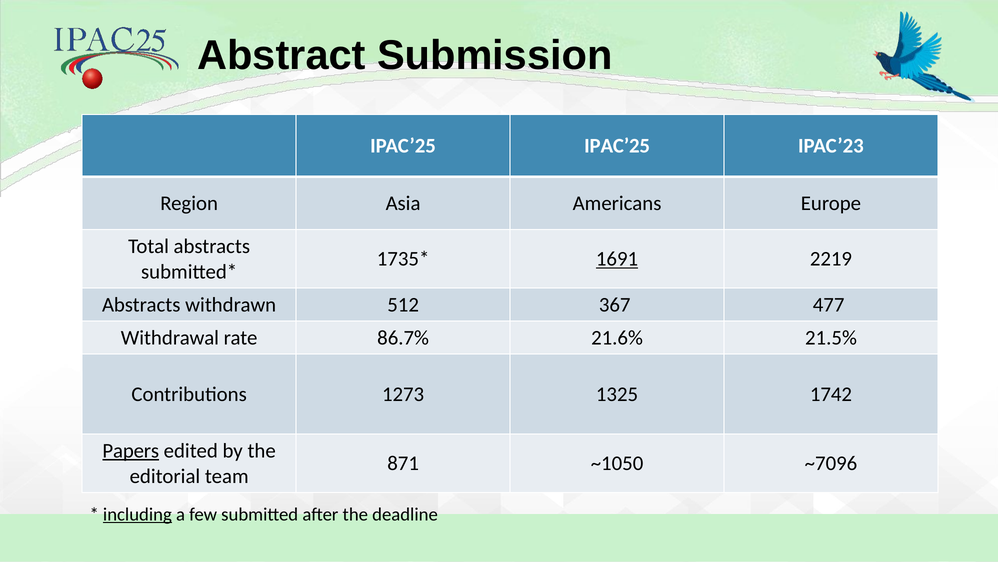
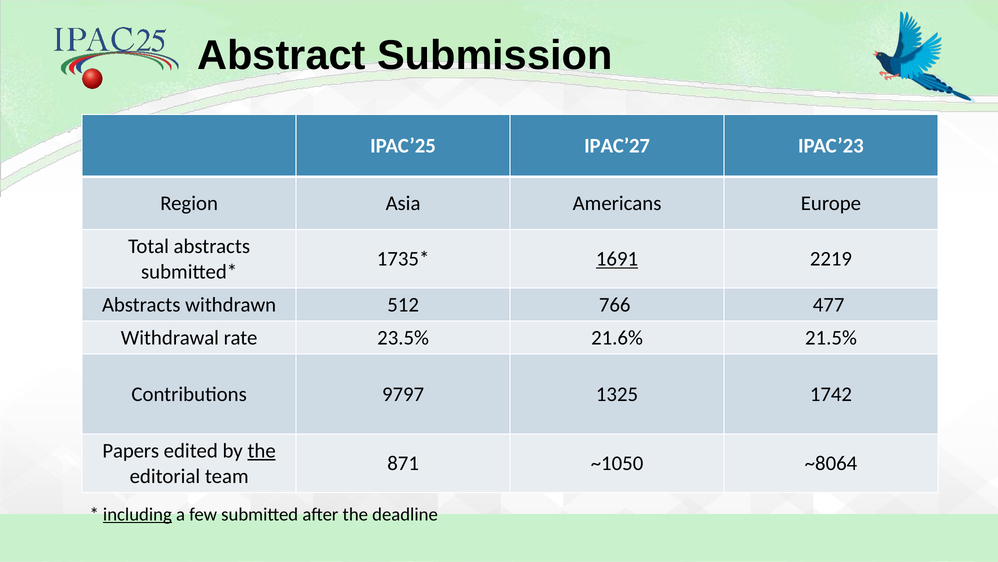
IPAC’25 IPAC’25: IPAC’25 -> IPAC’27
367: 367 -> 766
86.7%: 86.7% -> 23.5%
1273: 1273 -> 9797
Papers underline: present -> none
the at (262, 450) underline: none -> present
~7096: ~7096 -> ~8064
